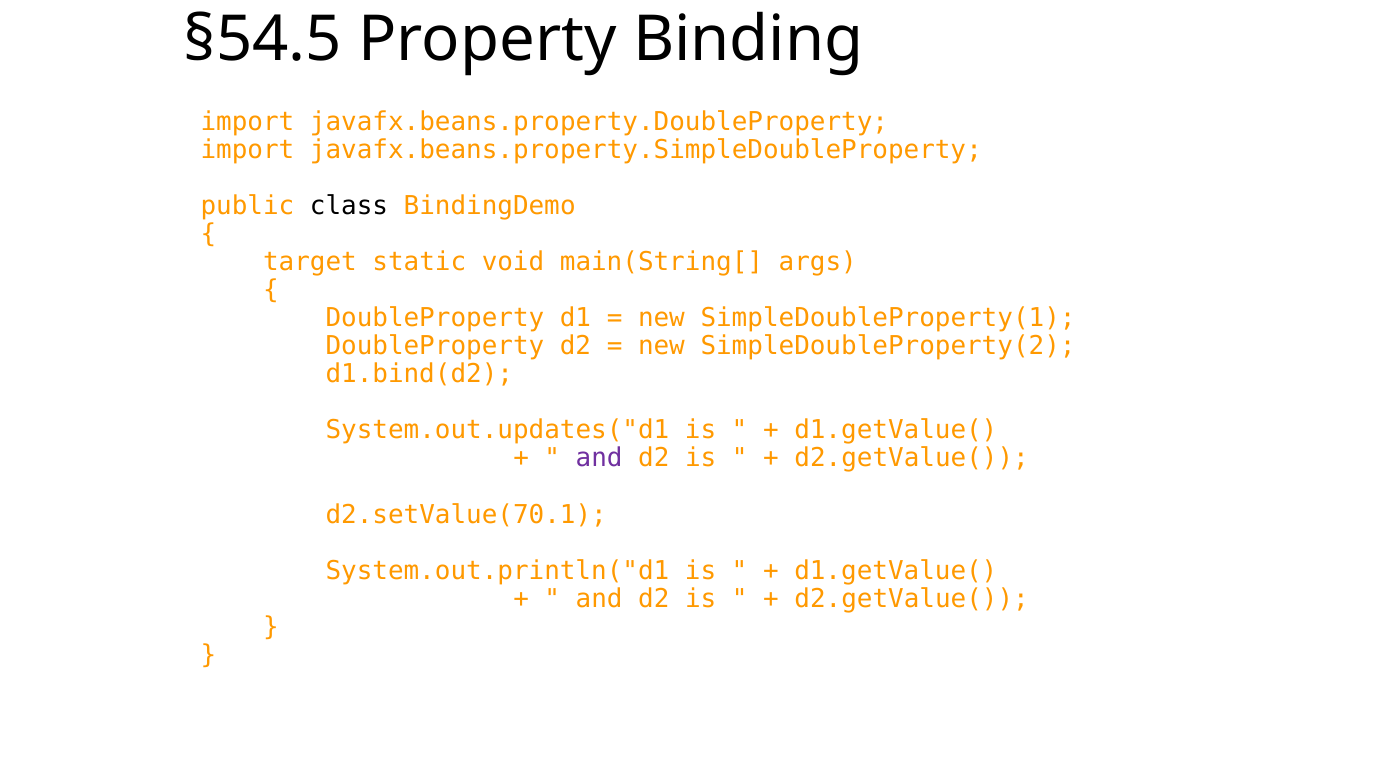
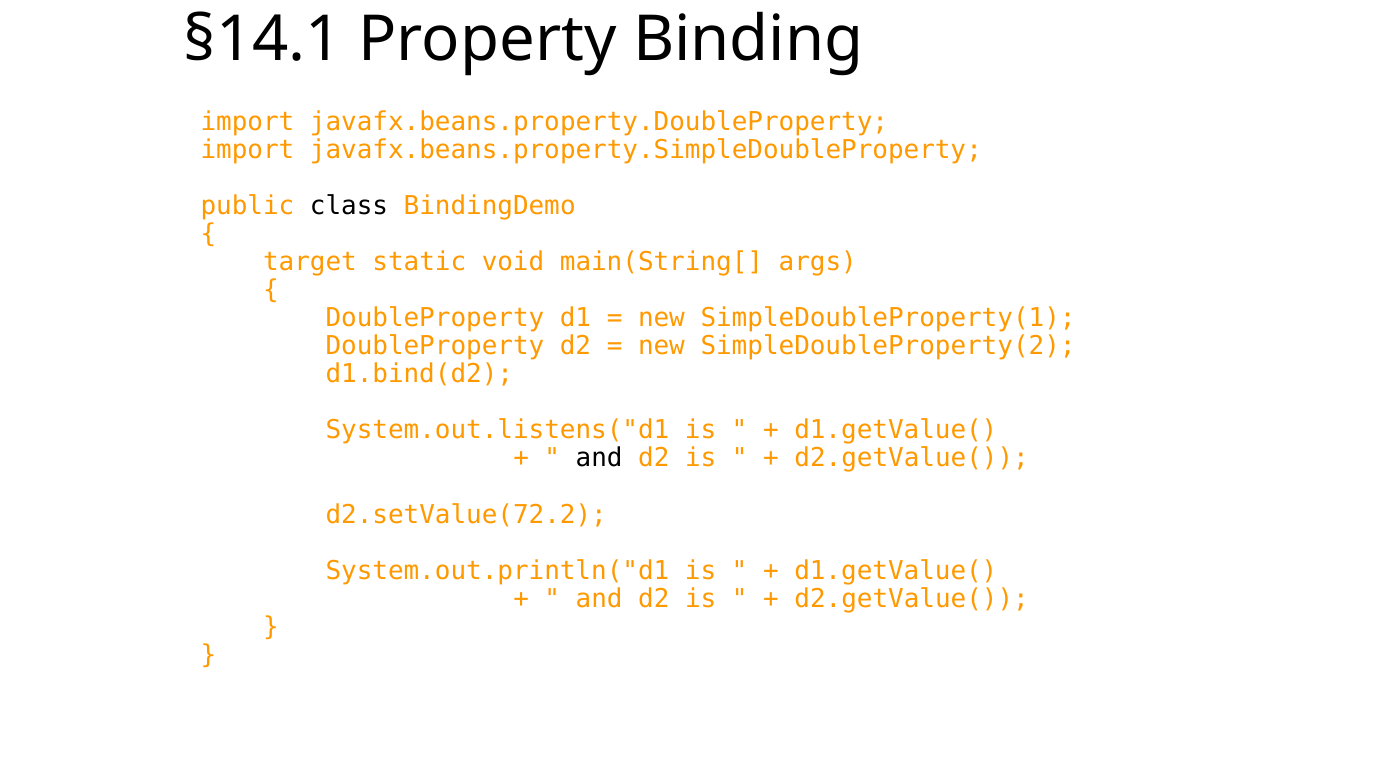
§54.5: §54.5 -> §14.1
System.out.updates("d1: System.out.updates("d1 -> System.out.listens("d1
and at (599, 458) colour: purple -> black
d2.setValue(70.1: d2.setValue(70.1 -> d2.setValue(72.2
